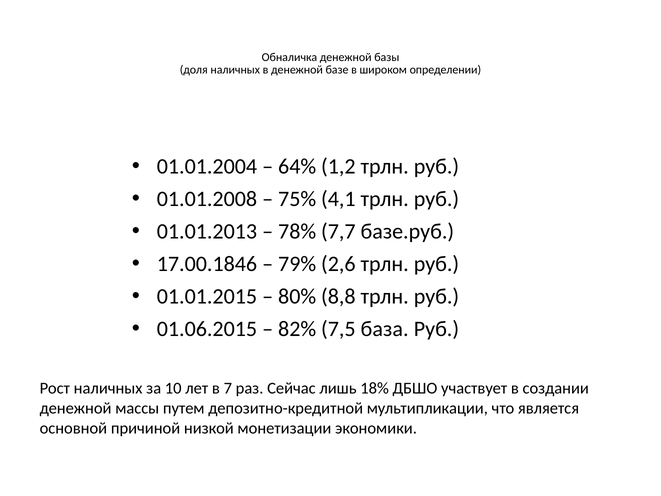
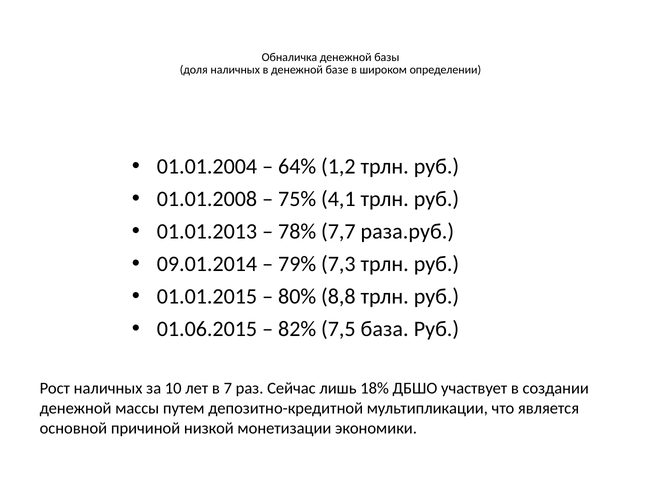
базе.руб: базе.руб -> раза.руб
17.00.1846: 17.00.1846 -> 09.01.2014
2,6: 2,6 -> 7,3
